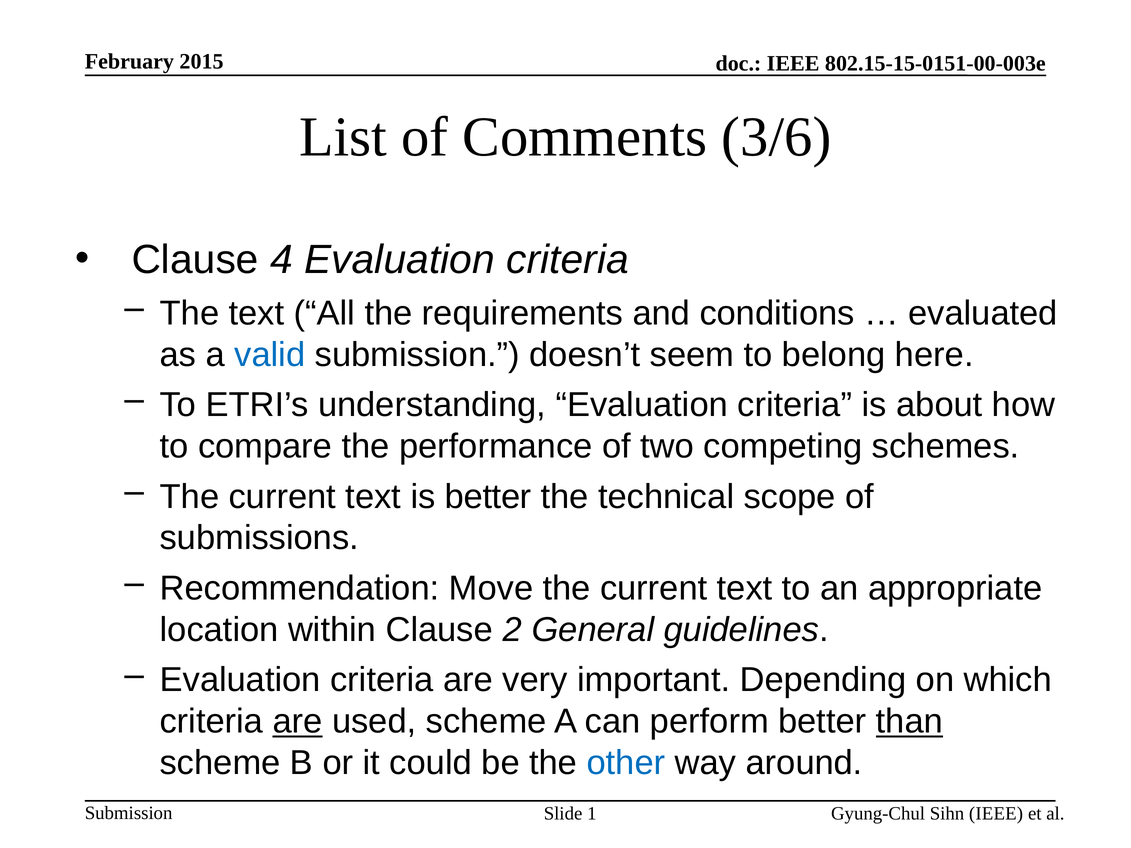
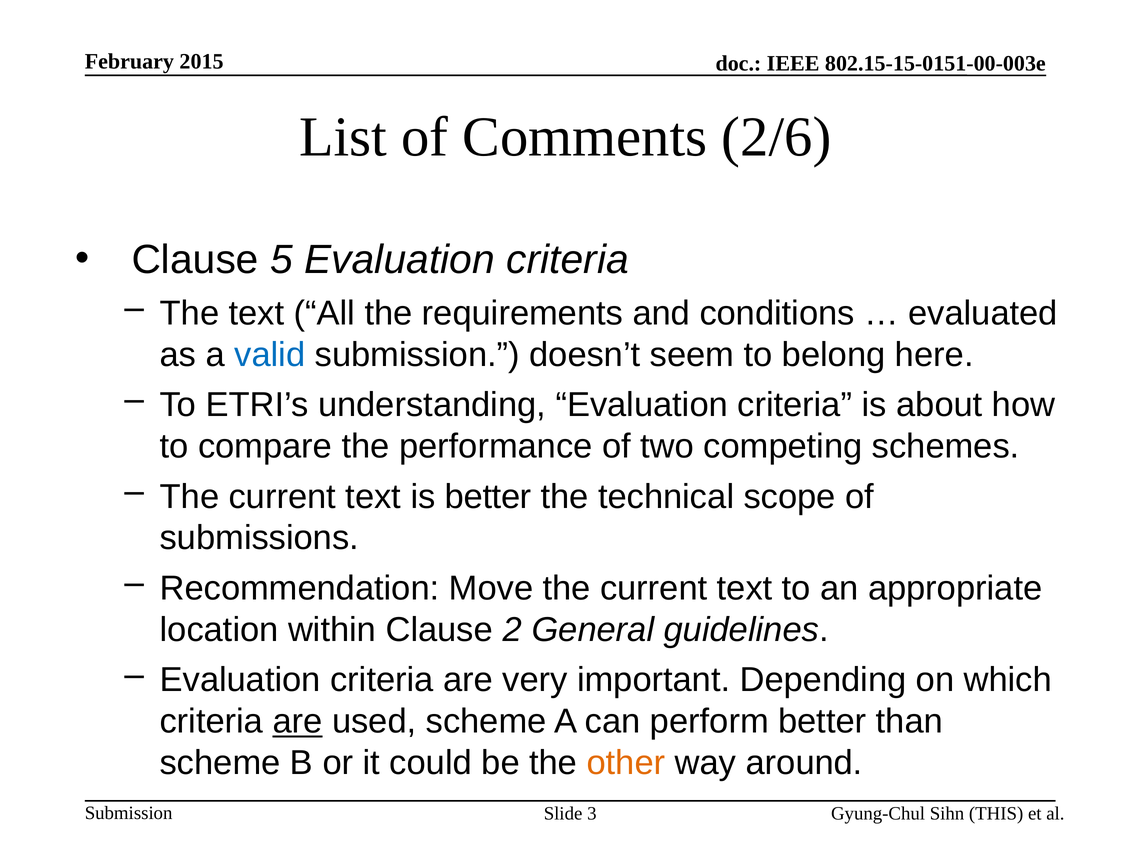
3/6: 3/6 -> 2/6
4: 4 -> 5
than underline: present -> none
other colour: blue -> orange
Sihn IEEE: IEEE -> THIS
1: 1 -> 3
